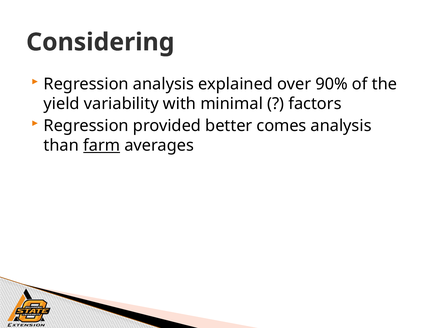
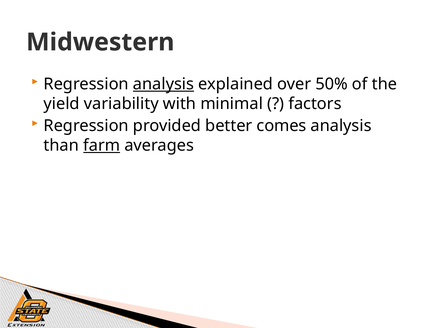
Considering: Considering -> Midwestern
analysis at (163, 84) underline: none -> present
90%: 90% -> 50%
